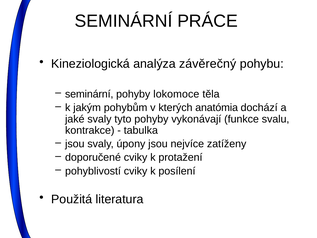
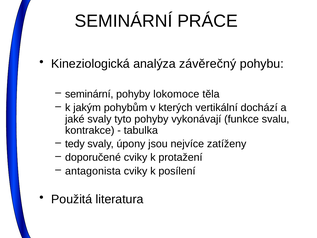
anatómia: anatómia -> vertikální
jsou at (75, 144): jsou -> tedy
pohyblivostí: pohyblivostí -> antagonista
